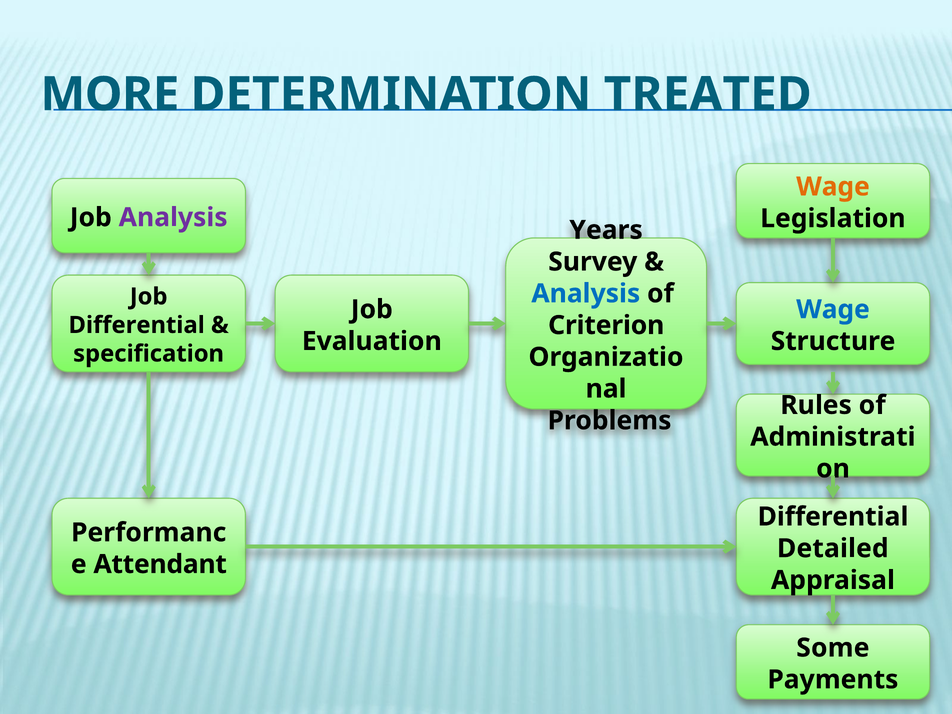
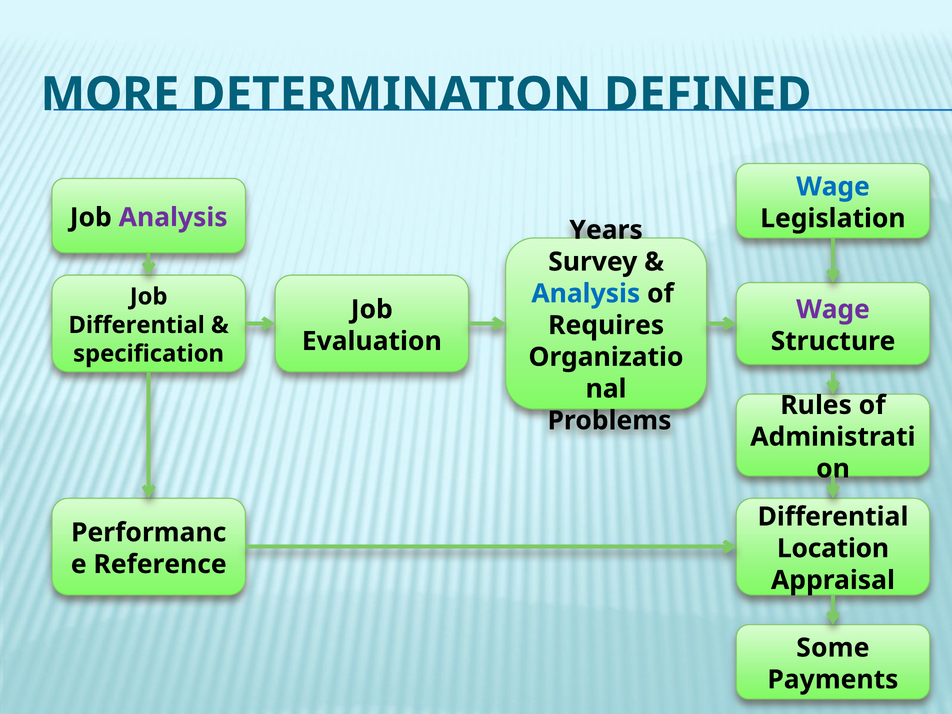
TREATED: TREATED -> DEFINED
Wage at (833, 187) colour: orange -> blue
Wage at (833, 310) colour: blue -> purple
Criterion: Criterion -> Requires
Detailed: Detailed -> Location
Attendant: Attendant -> Reference
